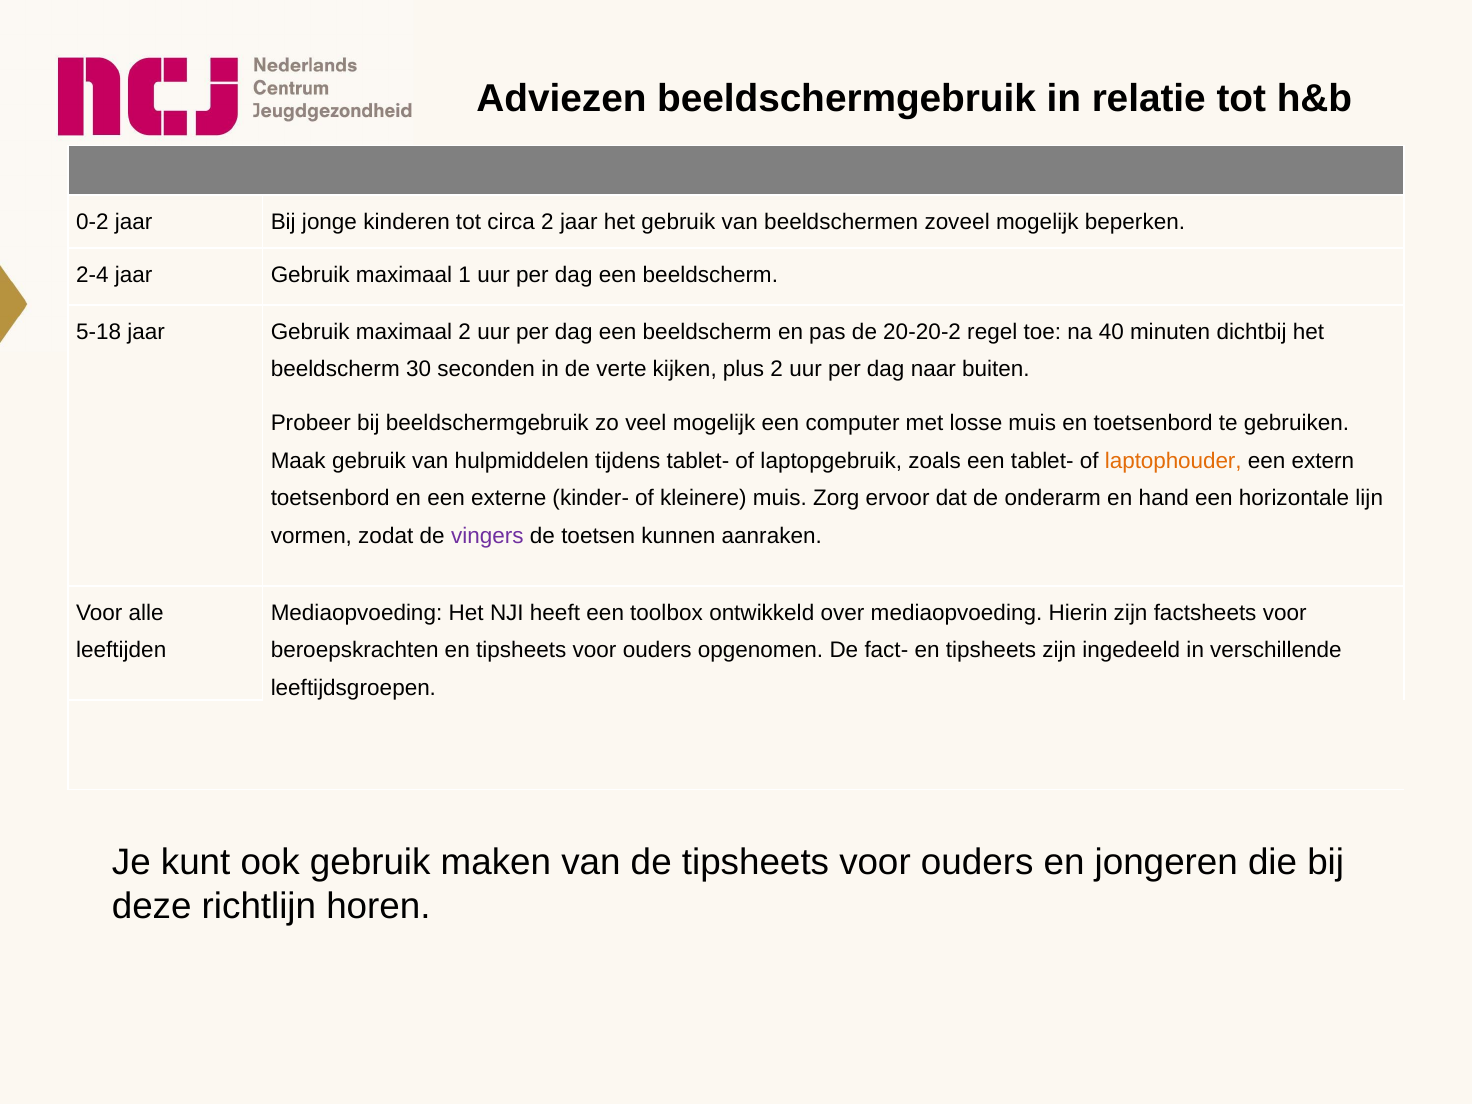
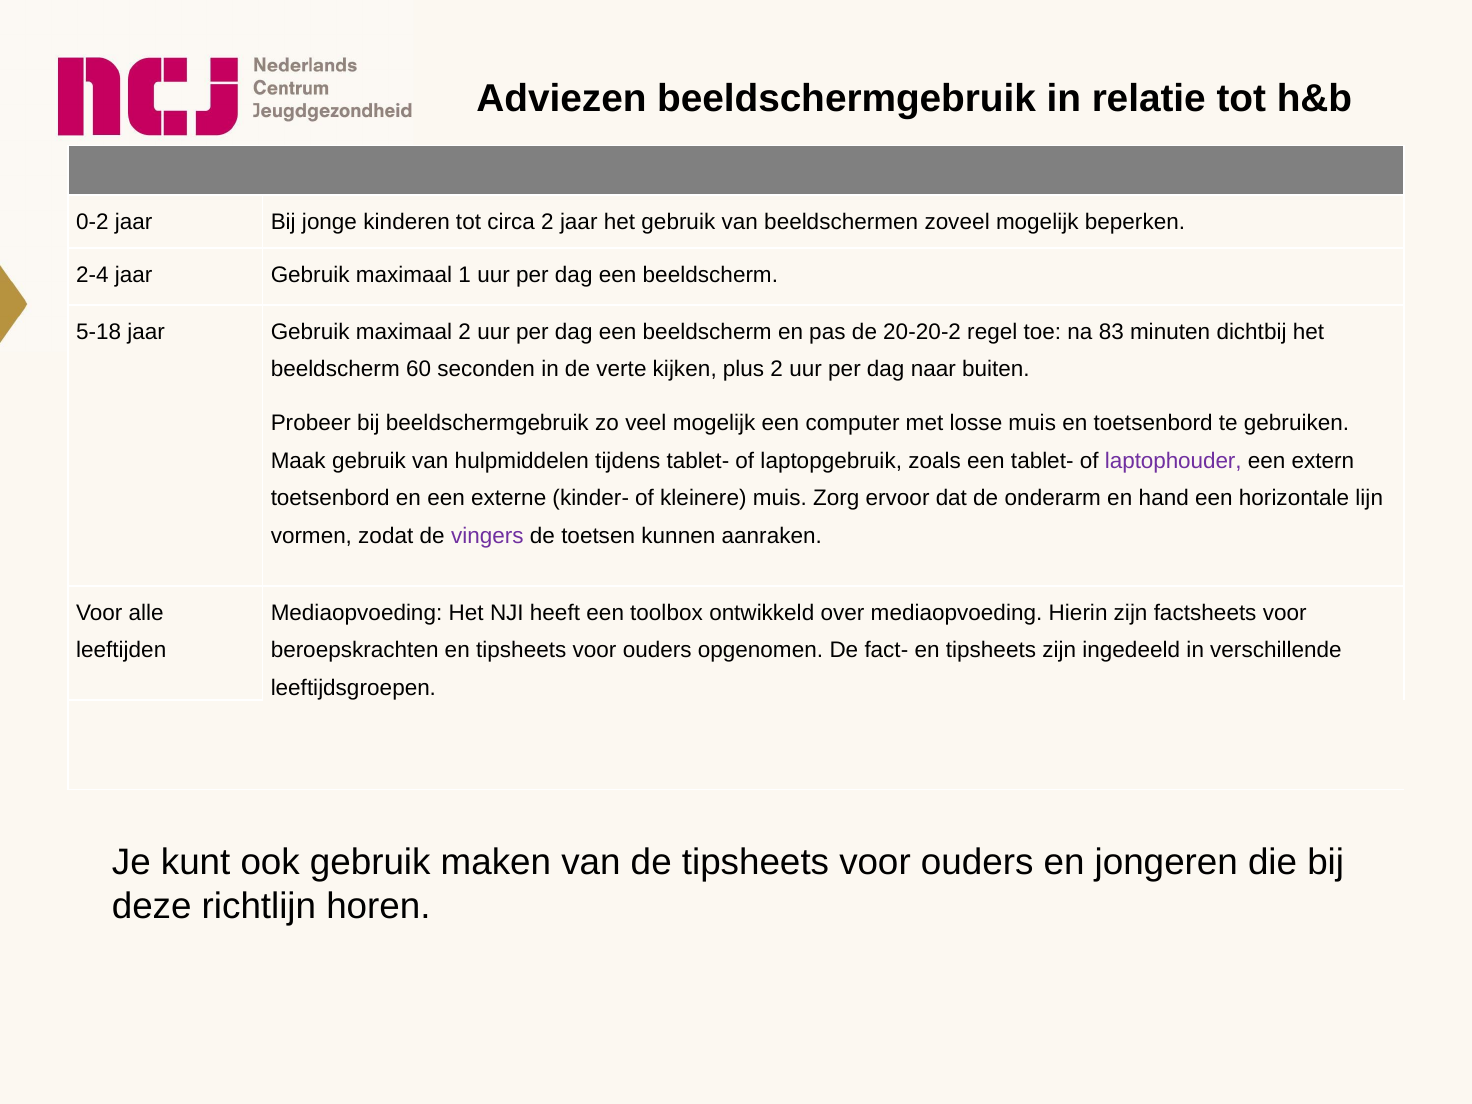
40: 40 -> 83
30: 30 -> 60
laptophouder colour: orange -> purple
